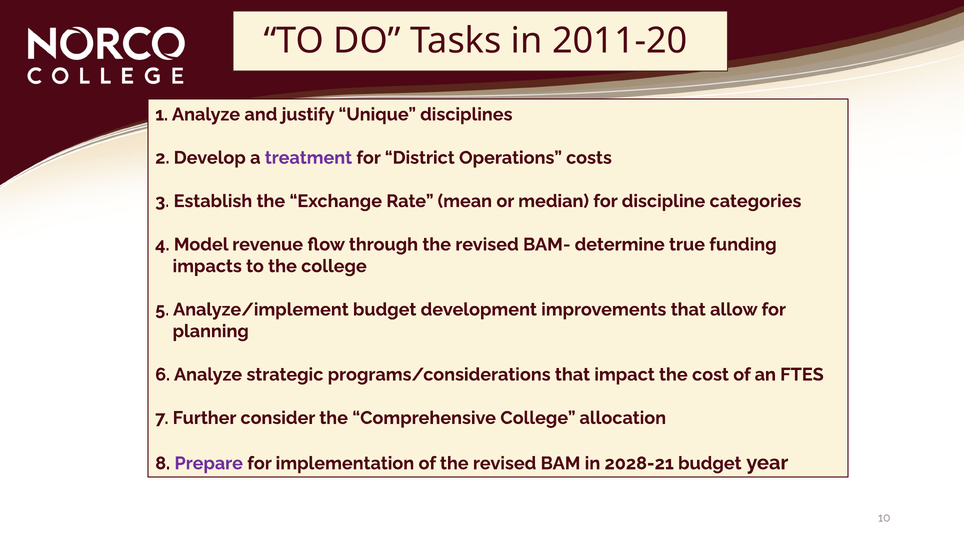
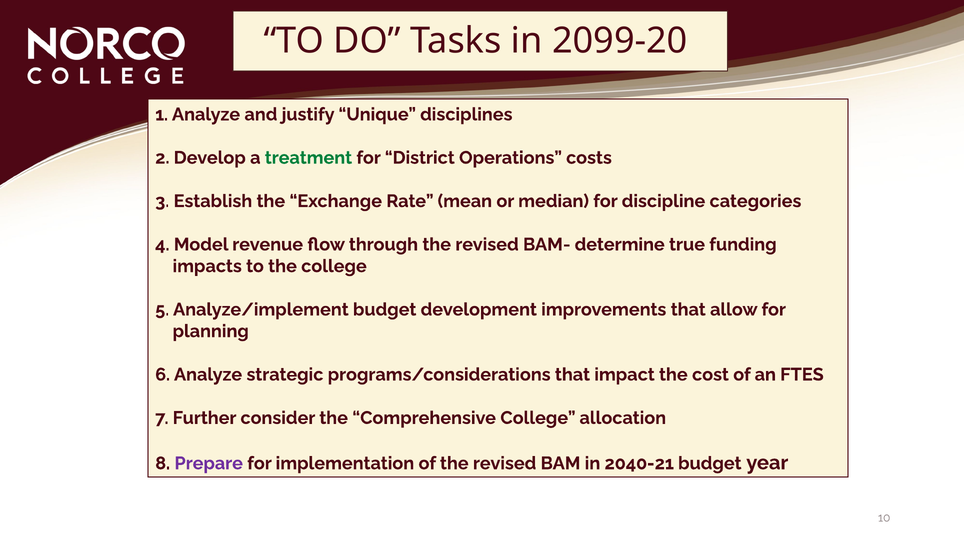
2011-20: 2011-20 -> 2099-20
treatment colour: purple -> green
2028-21: 2028-21 -> 2040-21
